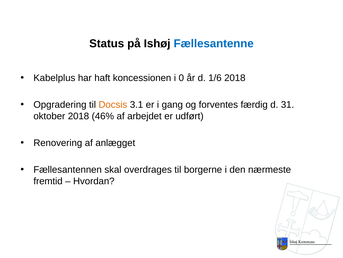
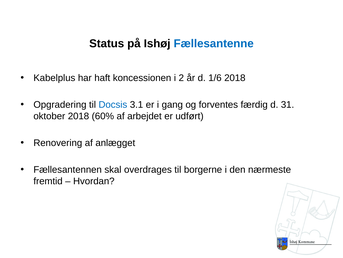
0: 0 -> 2
Docsis colour: orange -> blue
46%: 46% -> 60%
